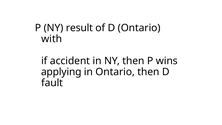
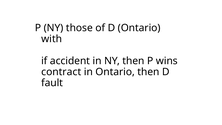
result: result -> those
applying: applying -> contract
